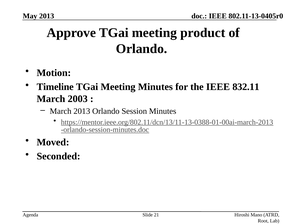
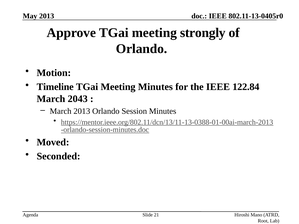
product: product -> strongly
832.11: 832.11 -> 122.84
2003: 2003 -> 2043
